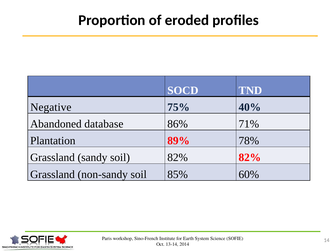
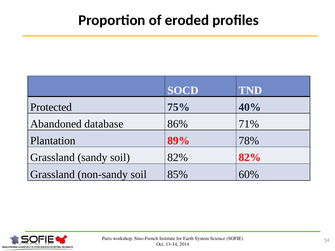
Negative: Negative -> Protected
